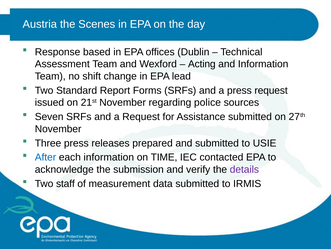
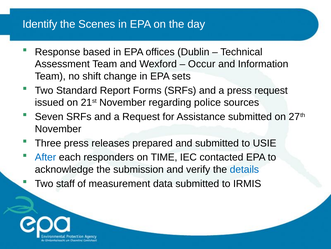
Austria: Austria -> Identify
Acting: Acting -> Occur
lead: lead -> sets
each information: information -> responders
details colour: purple -> blue
